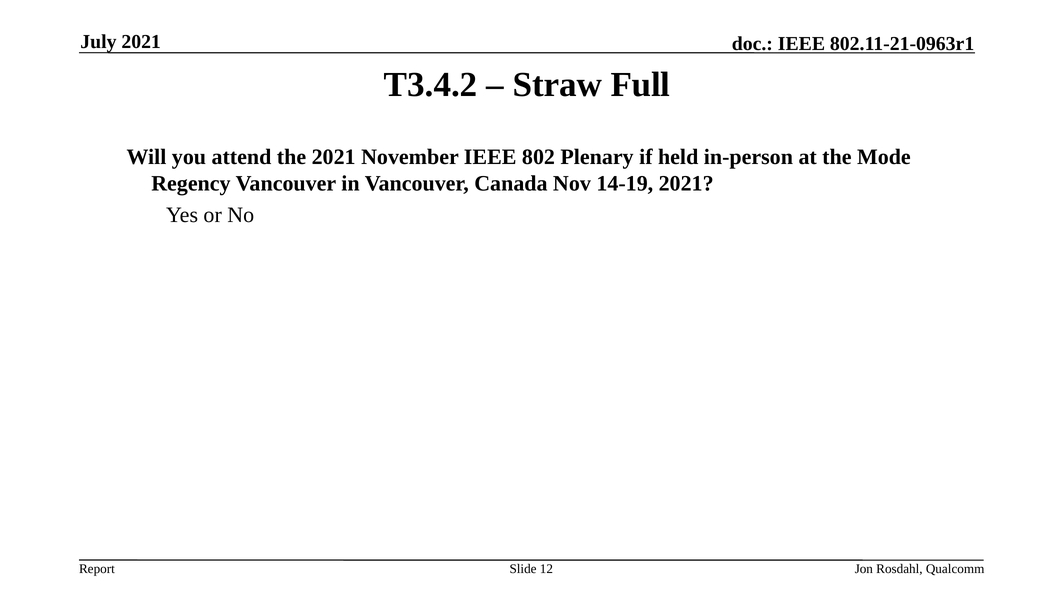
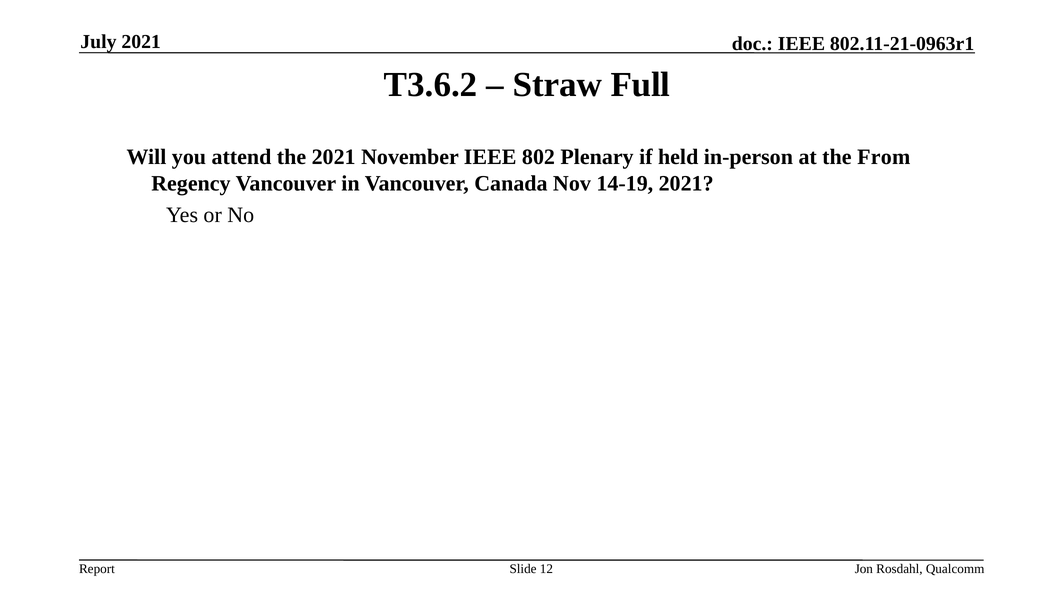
T3.4.2: T3.4.2 -> T3.6.2
Mode: Mode -> From
